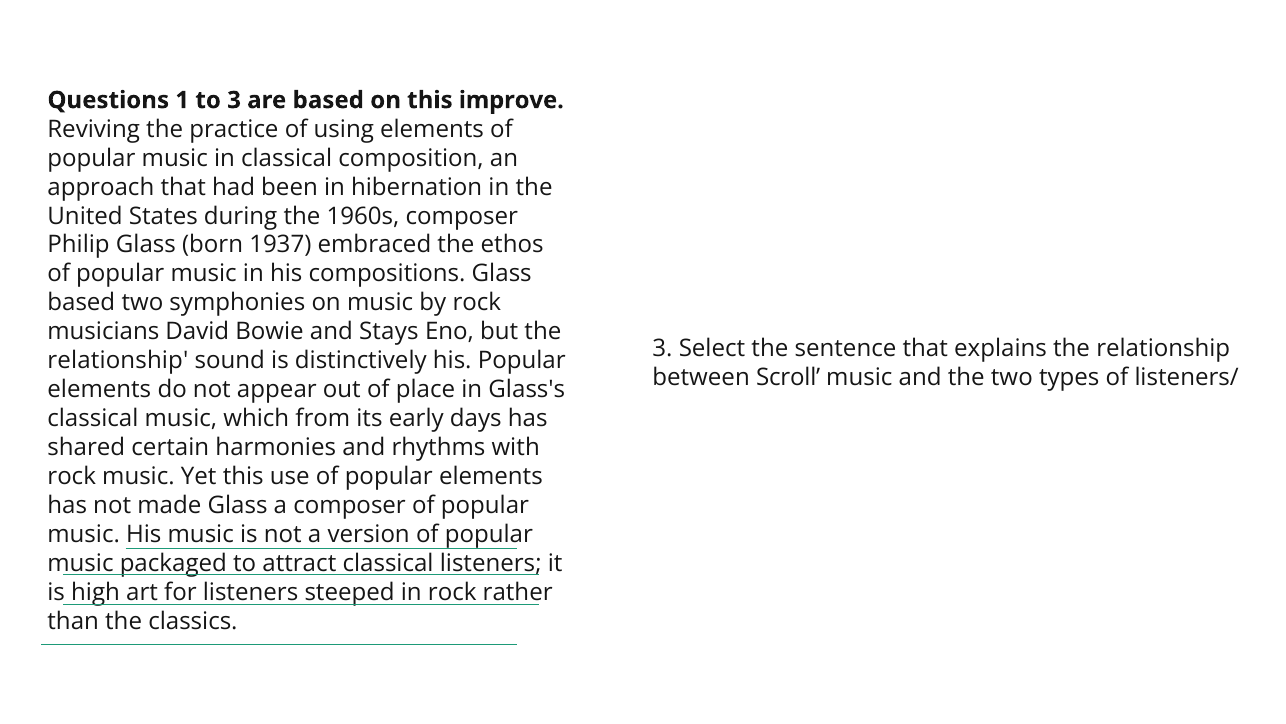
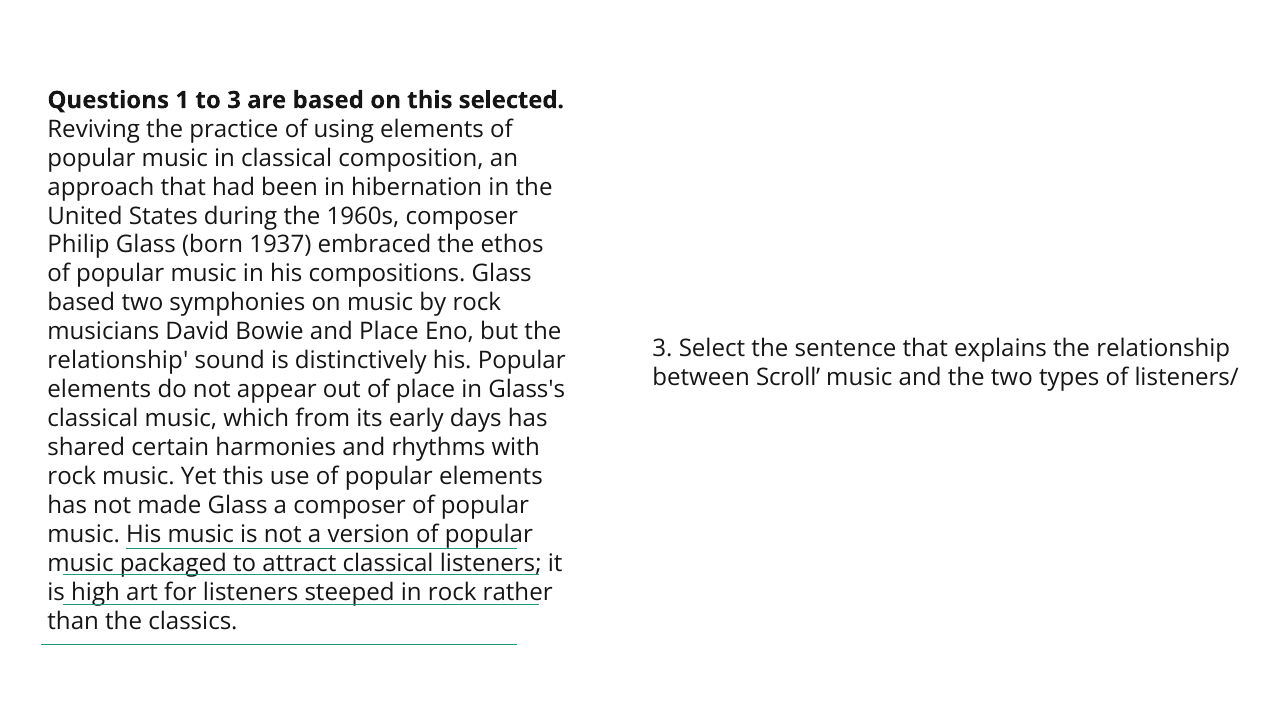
improve: improve -> selected
and Stays: Stays -> Place
